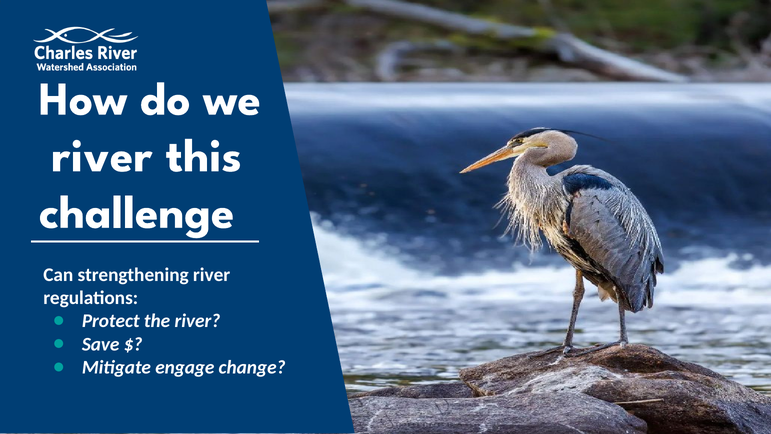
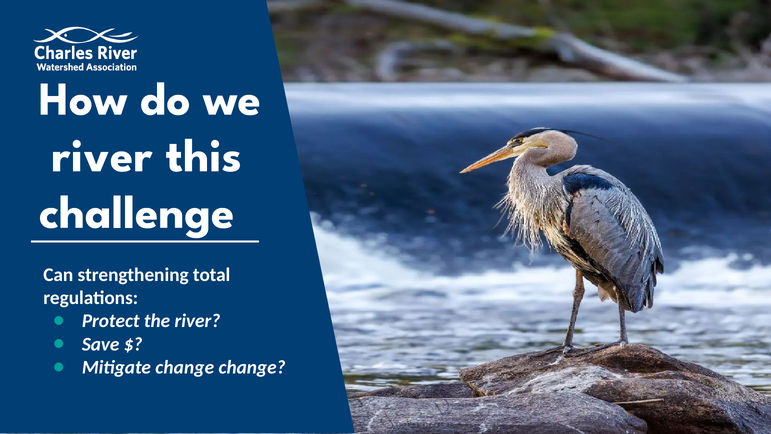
strengthening river: river -> total
Mitigate engage: engage -> change
